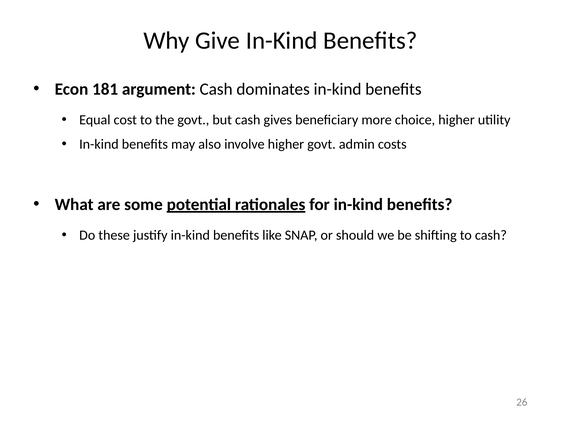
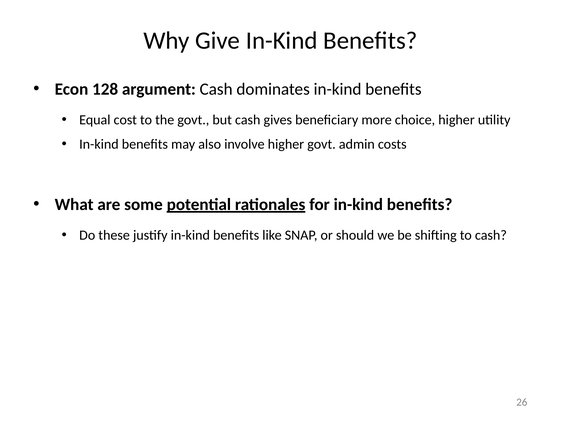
181: 181 -> 128
